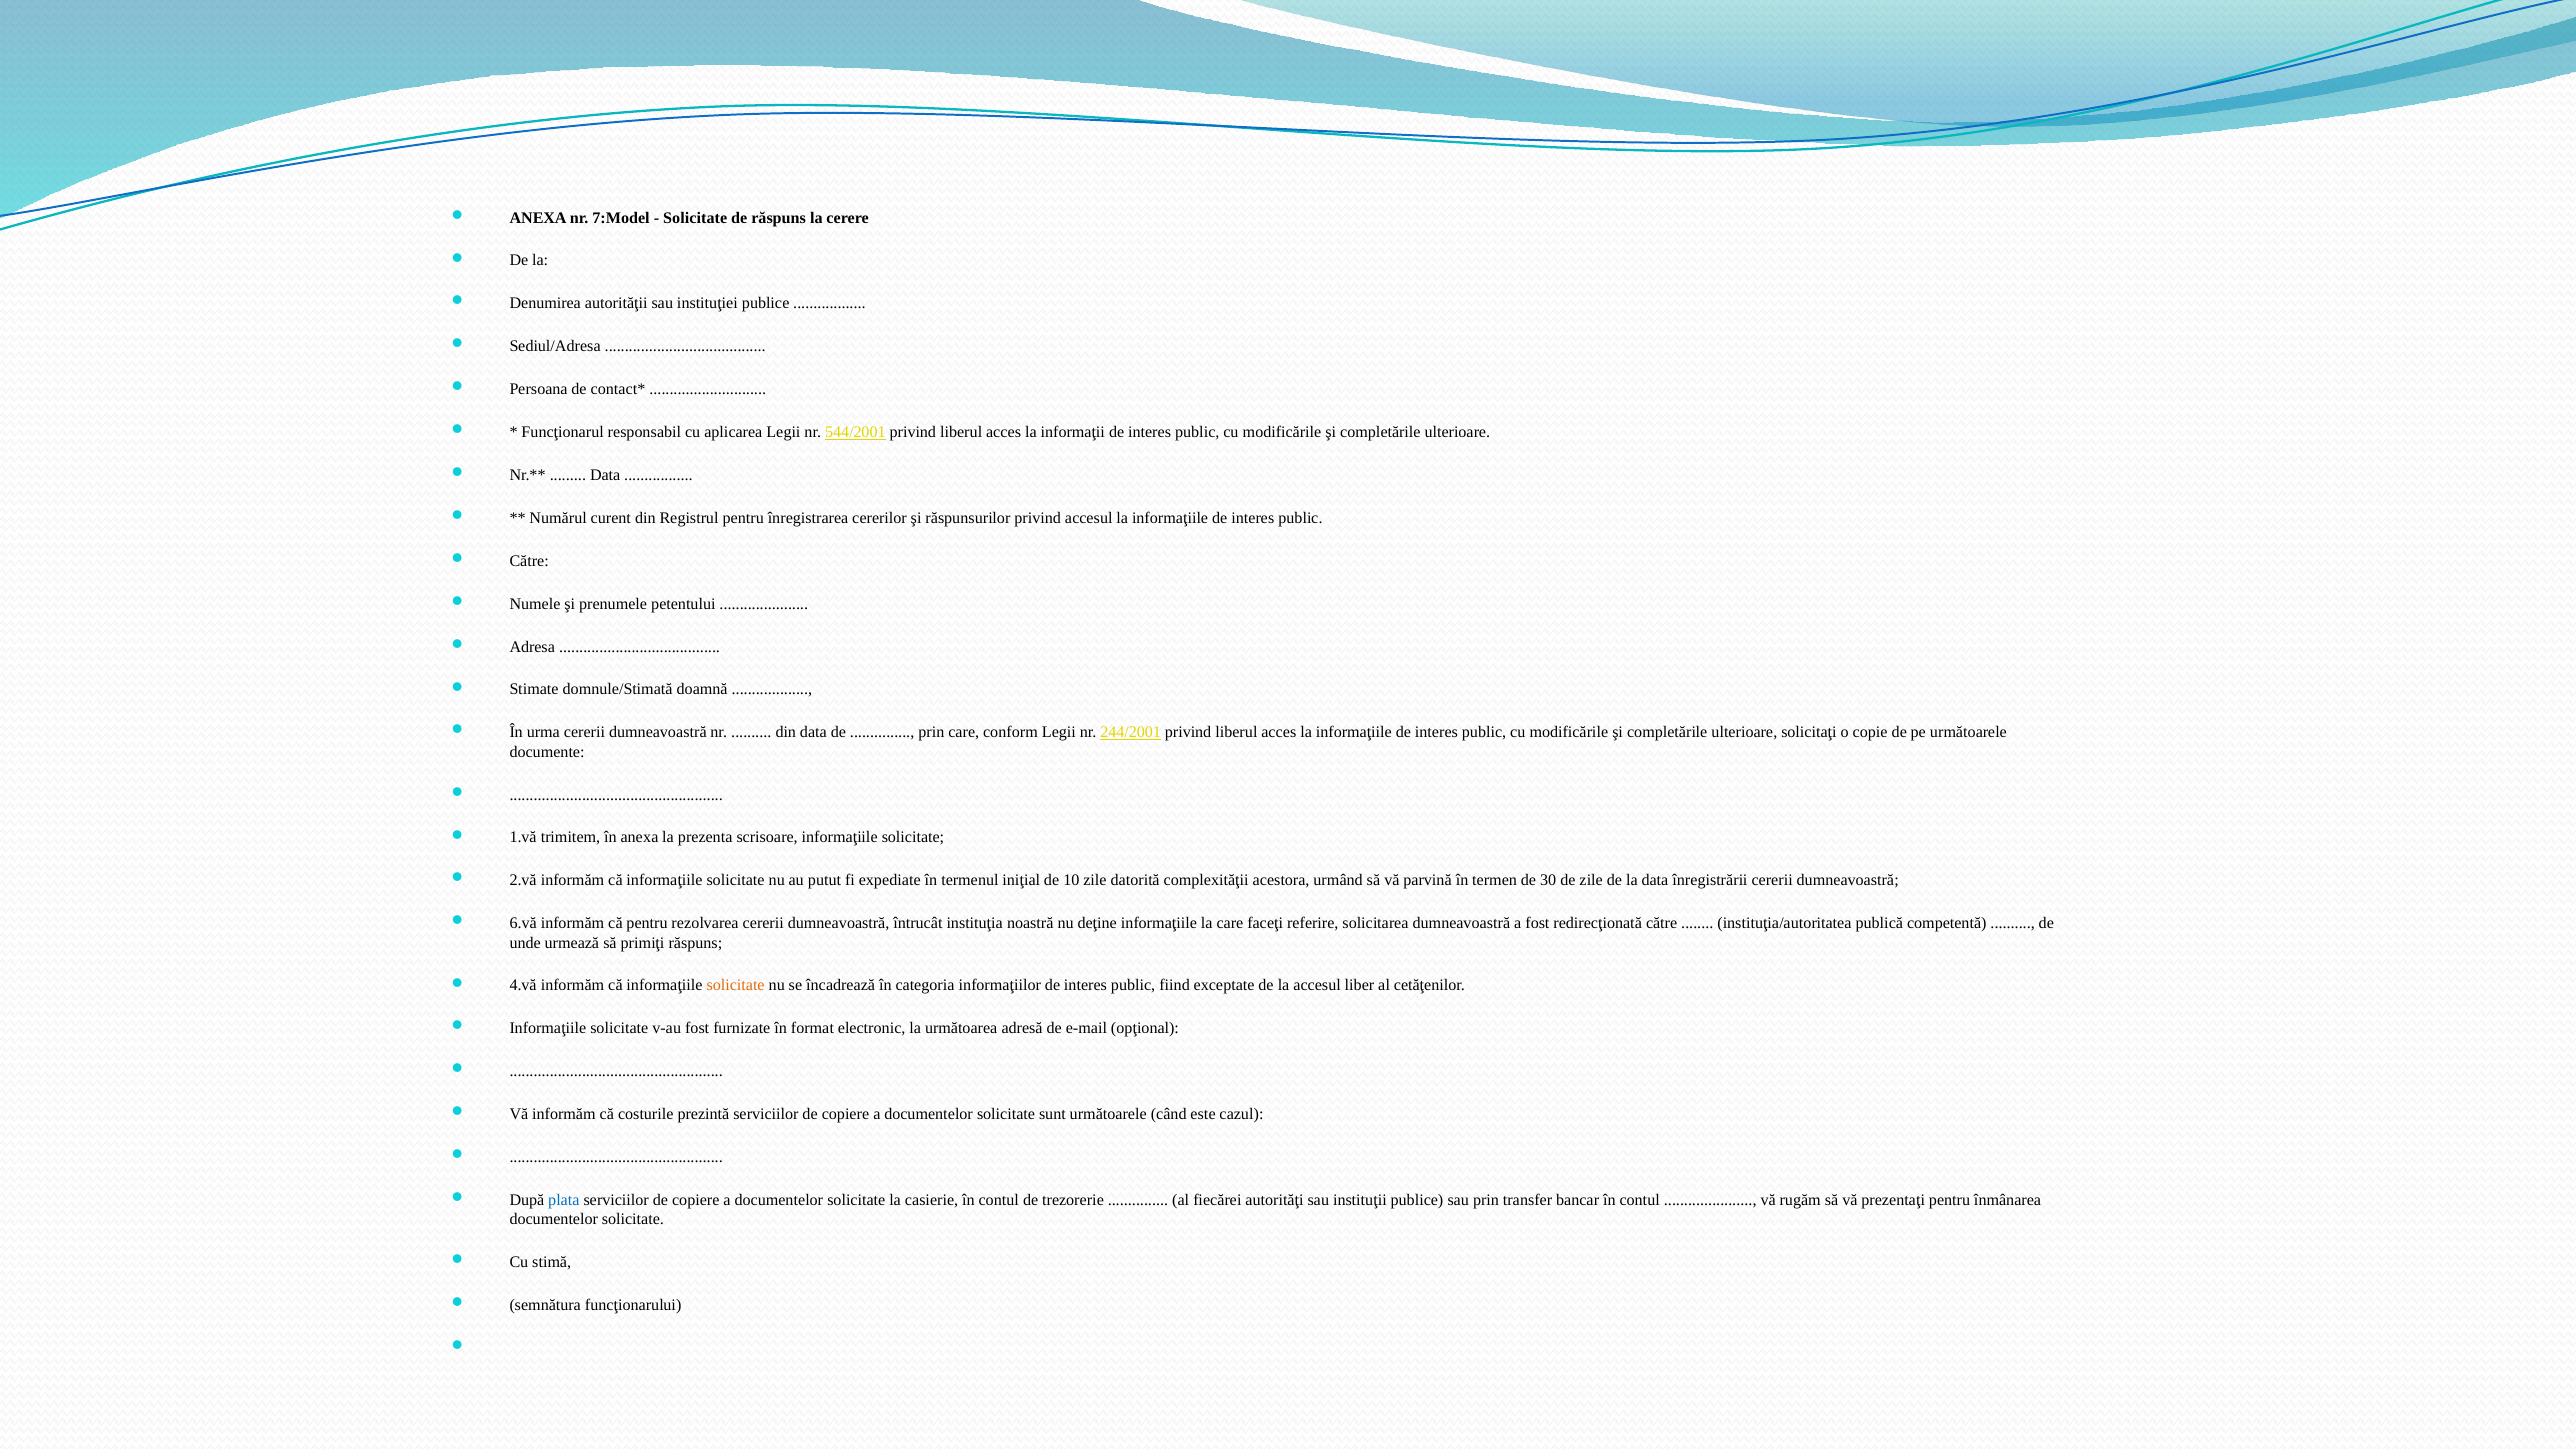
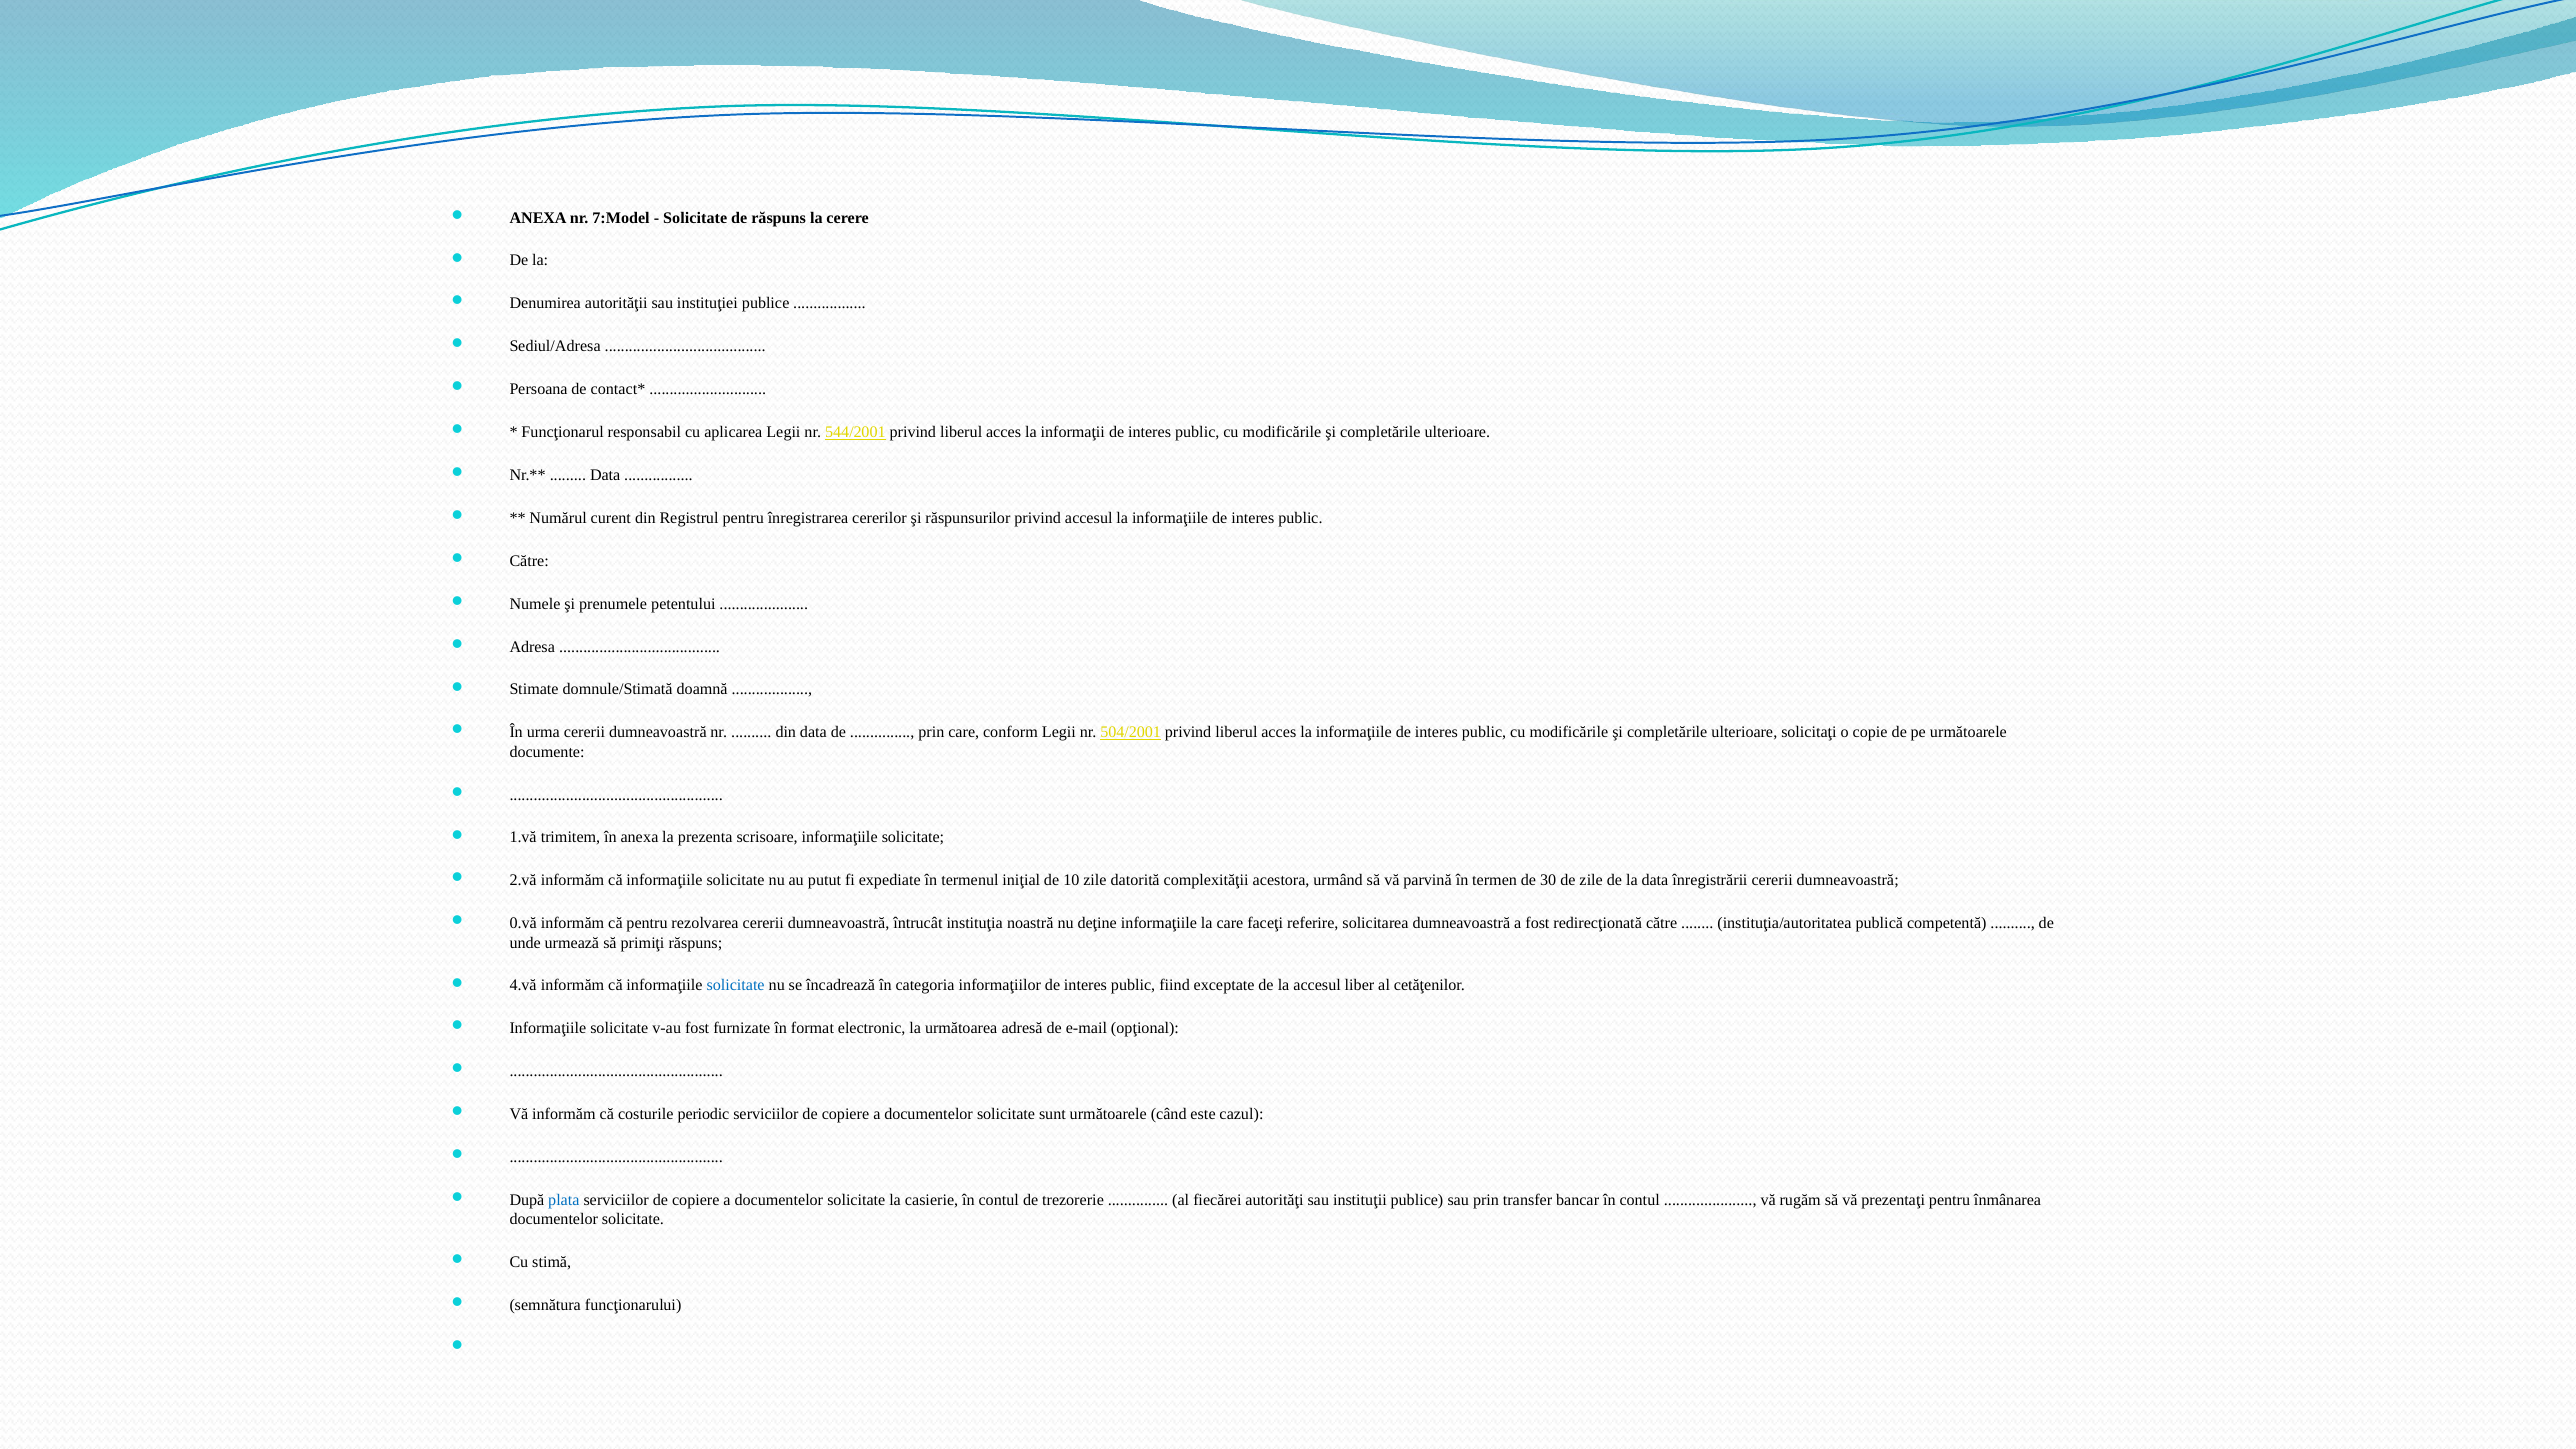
244/2001: 244/2001 -> 504/2001
6.vă: 6.vă -> 0.vă
solicitate at (736, 986) colour: orange -> blue
prezintă: prezintă -> periodic
